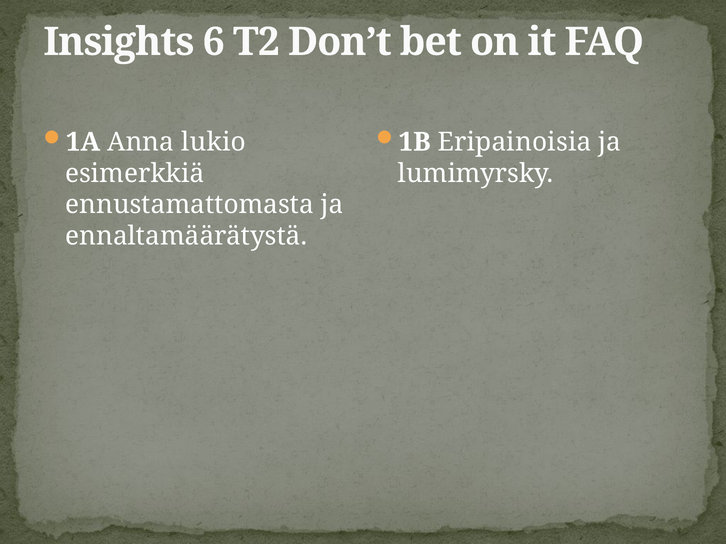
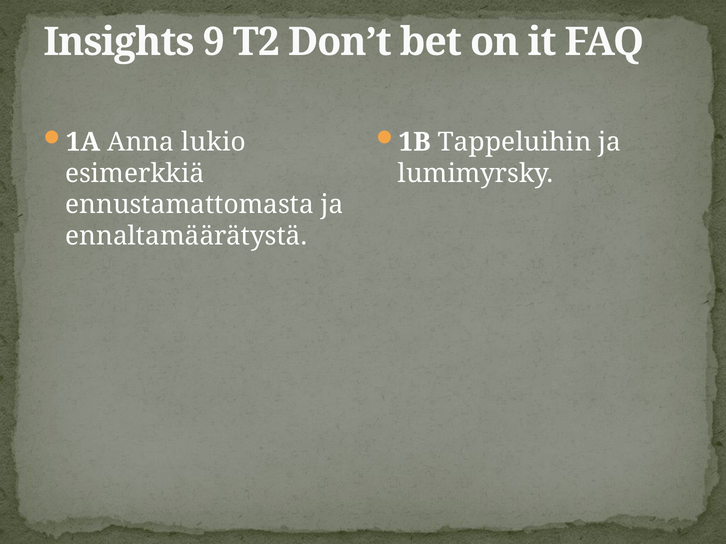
6: 6 -> 9
Eripainoisia: Eripainoisia -> Tappeluihin
